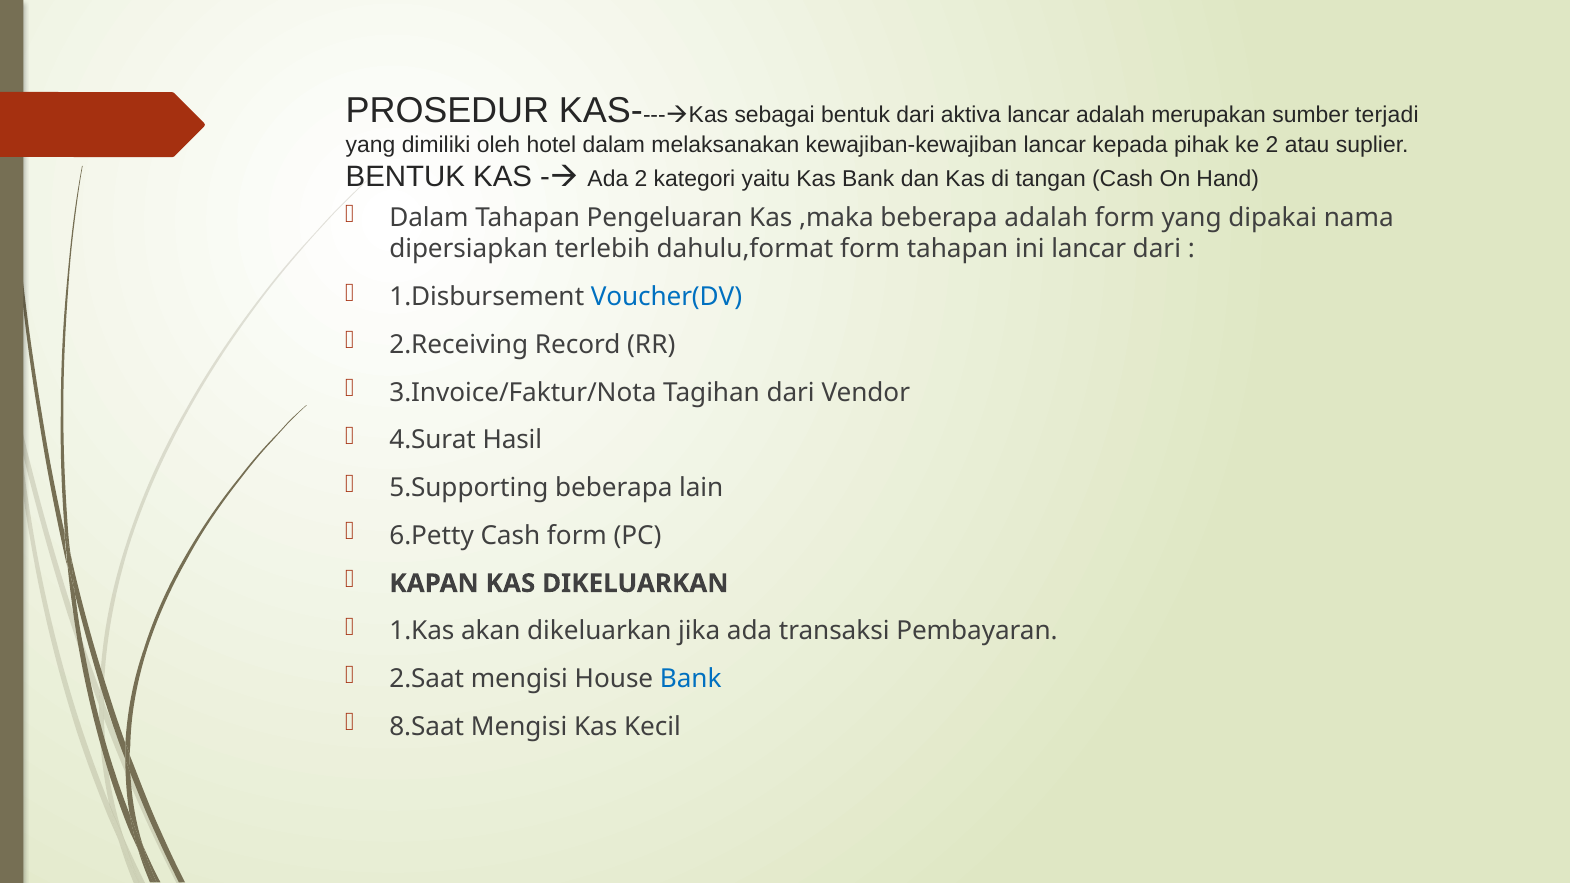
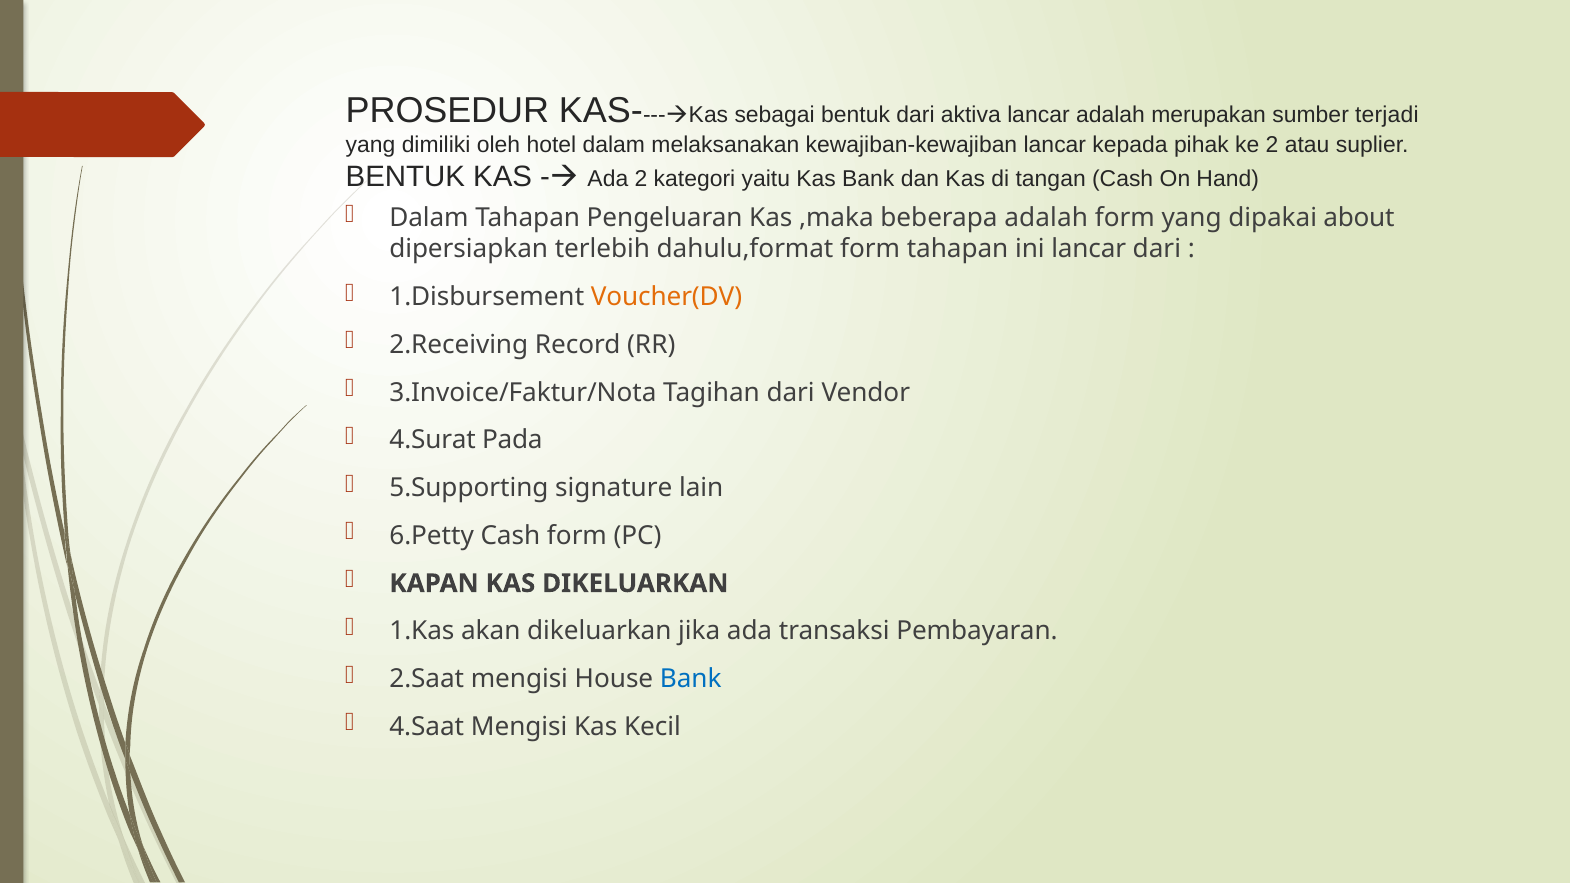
nama: nama -> about
Voucher(DV colour: blue -> orange
Hasil: Hasil -> Pada
5.Supporting beberapa: beberapa -> signature
8.Saat: 8.Saat -> 4.Saat
